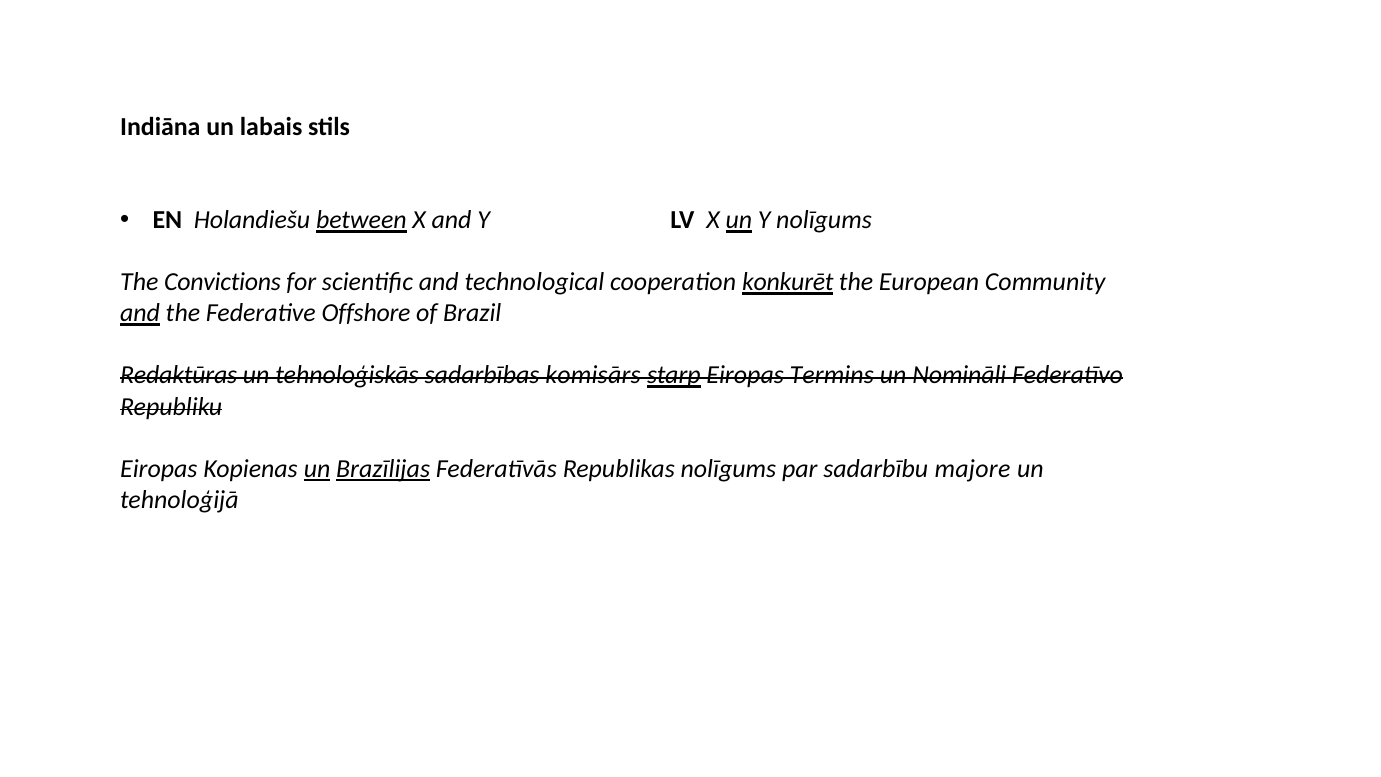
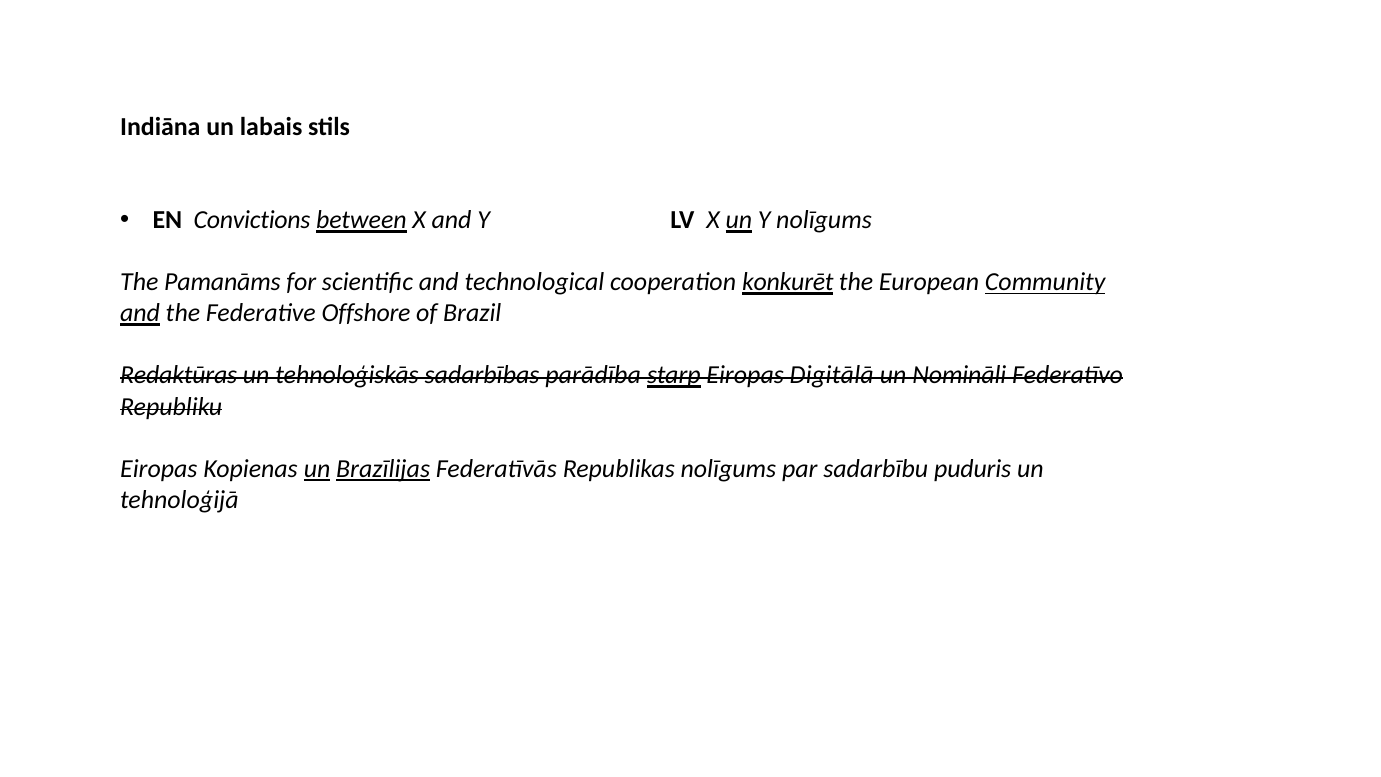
Holandiešu: Holandiešu -> Convictions
Convictions: Convictions -> Pamanāms
Community underline: none -> present
komisārs: komisārs -> parādība
Termins: Termins -> Digitālā
majore: majore -> puduris
